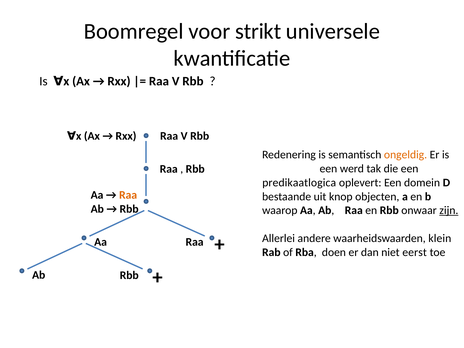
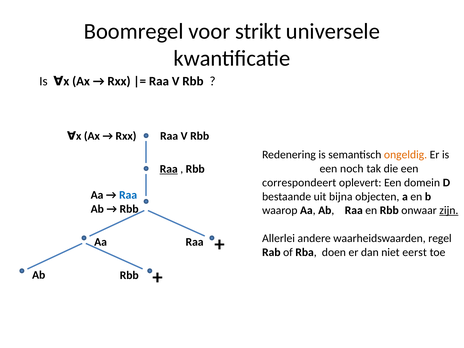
werd: werd -> noch
Raa at (169, 169) underline: none -> present
predikaatlogica: predikaatlogica -> correspondeert
Raa at (128, 195) colour: orange -> blue
knop: knop -> bijna
klein: klein -> regel
